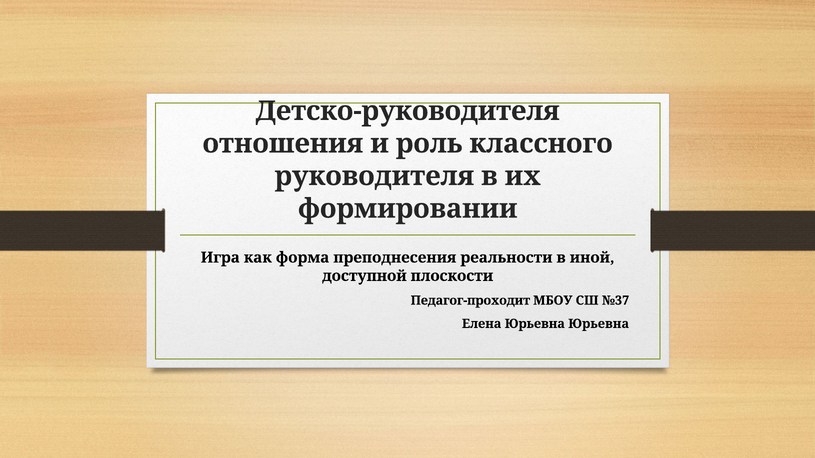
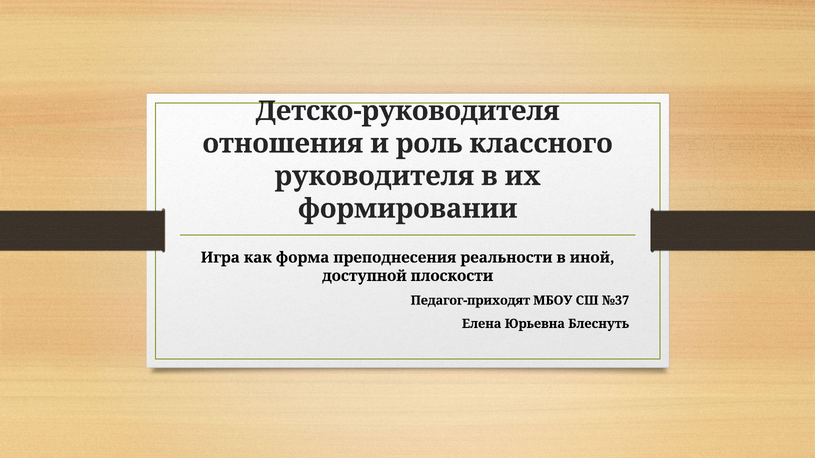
Педагог-проходит: Педагог-проходит -> Педагог-приходят
Юрьевна Юрьевна: Юрьевна -> Блеснуть
